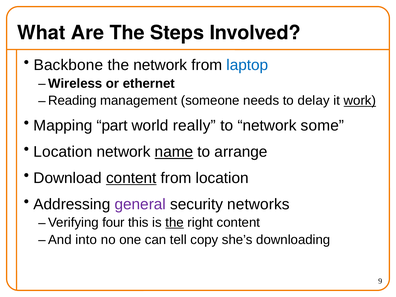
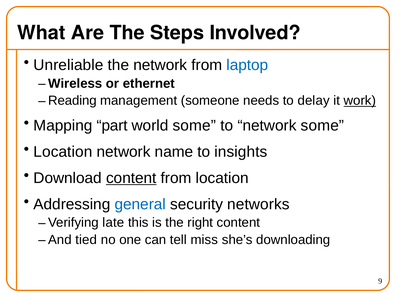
Backbone: Backbone -> Unreliable
world really: really -> some
name underline: present -> none
arrange: arrange -> insights
general colour: purple -> blue
four: four -> late
the at (175, 223) underline: present -> none
into: into -> tied
copy: copy -> miss
